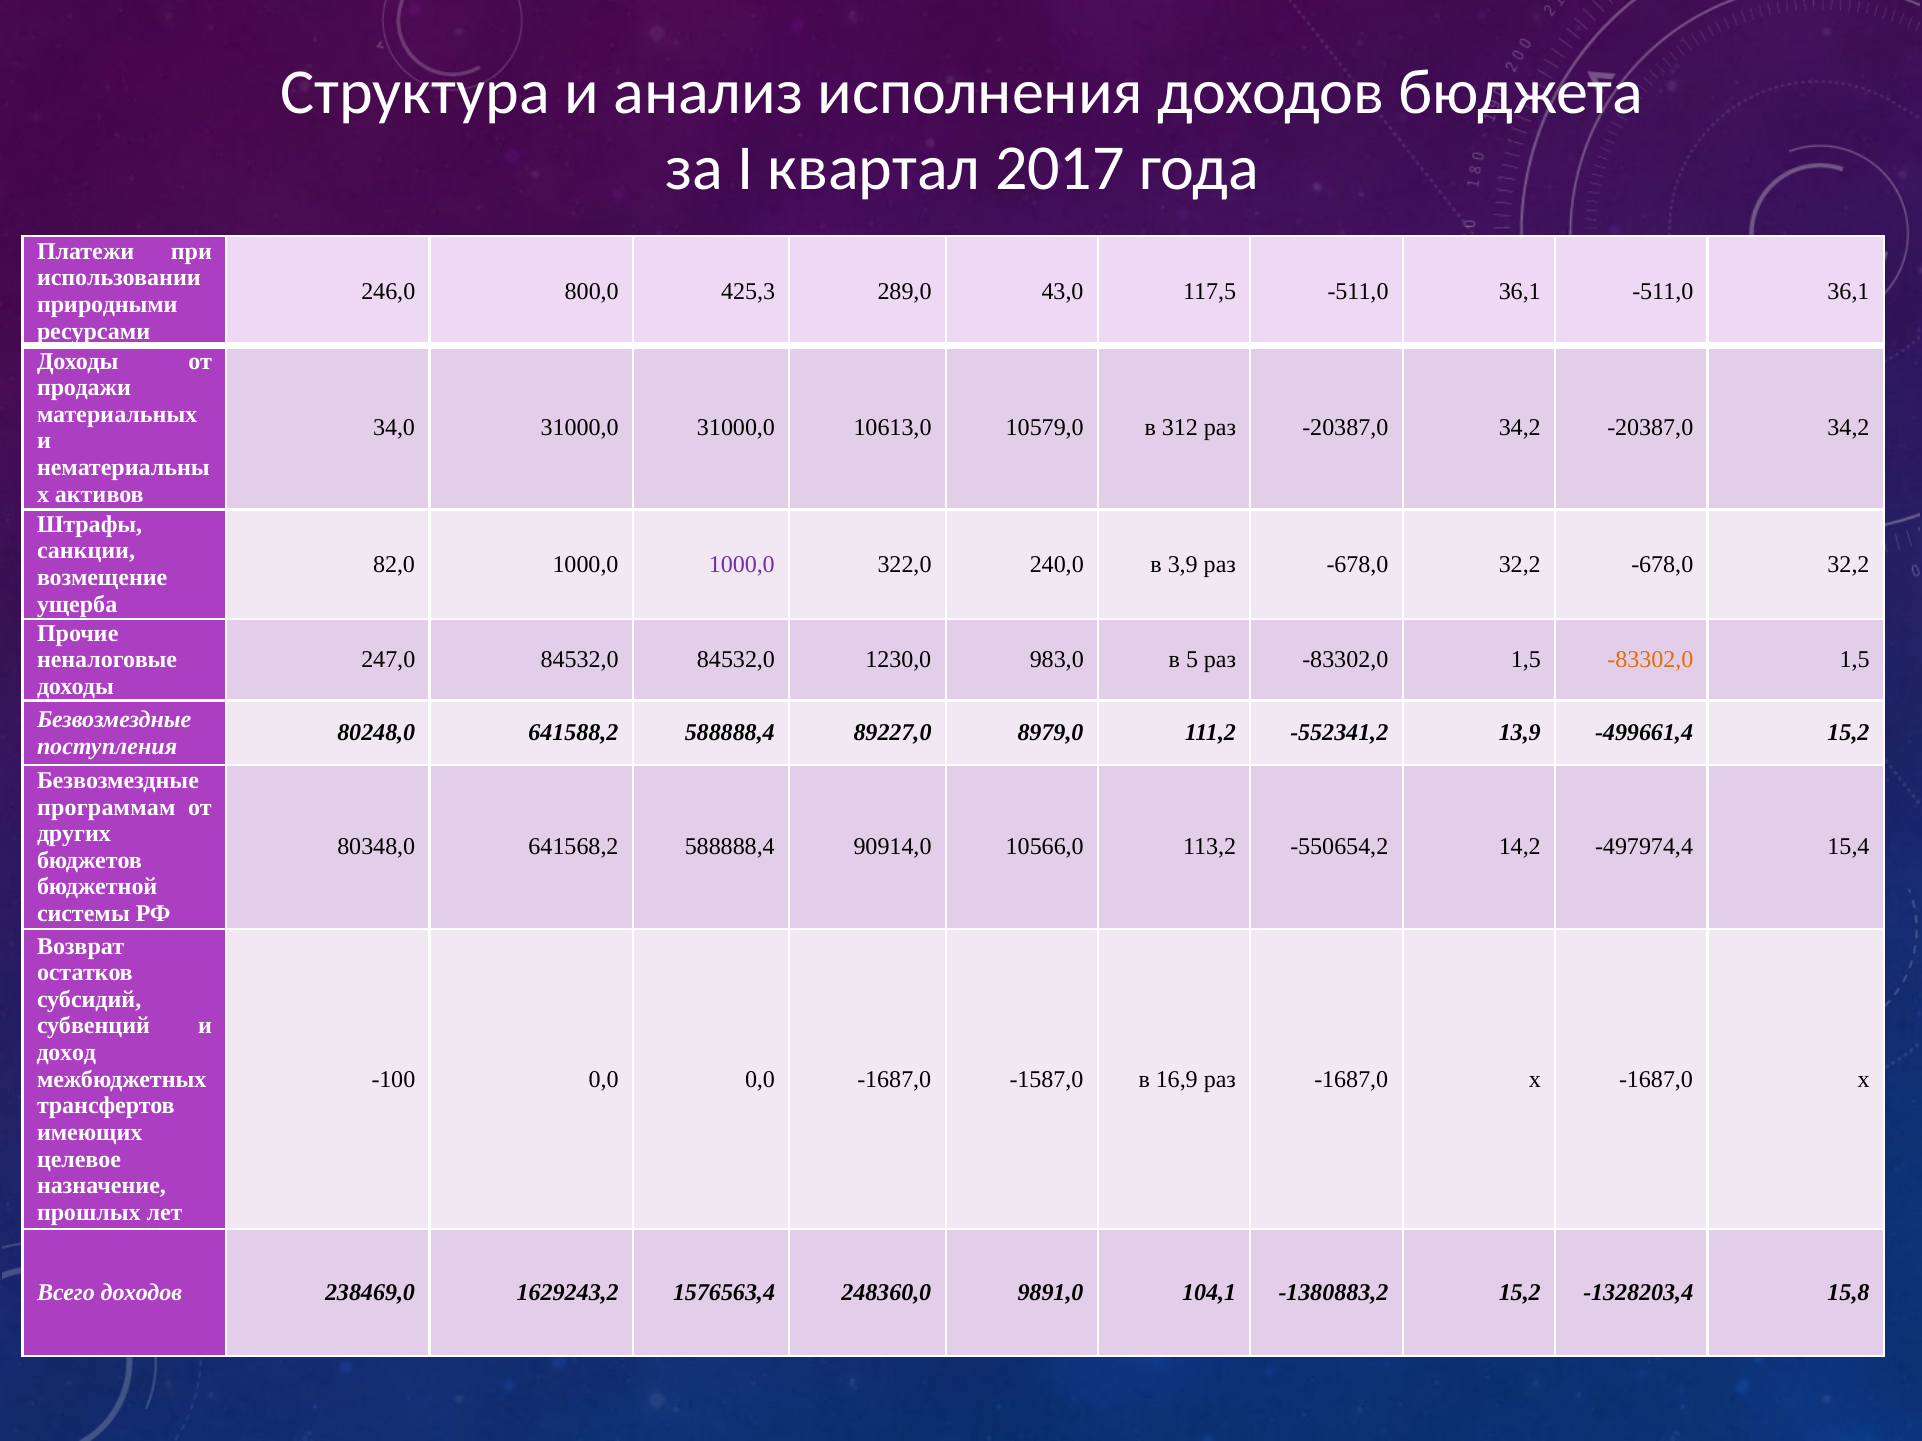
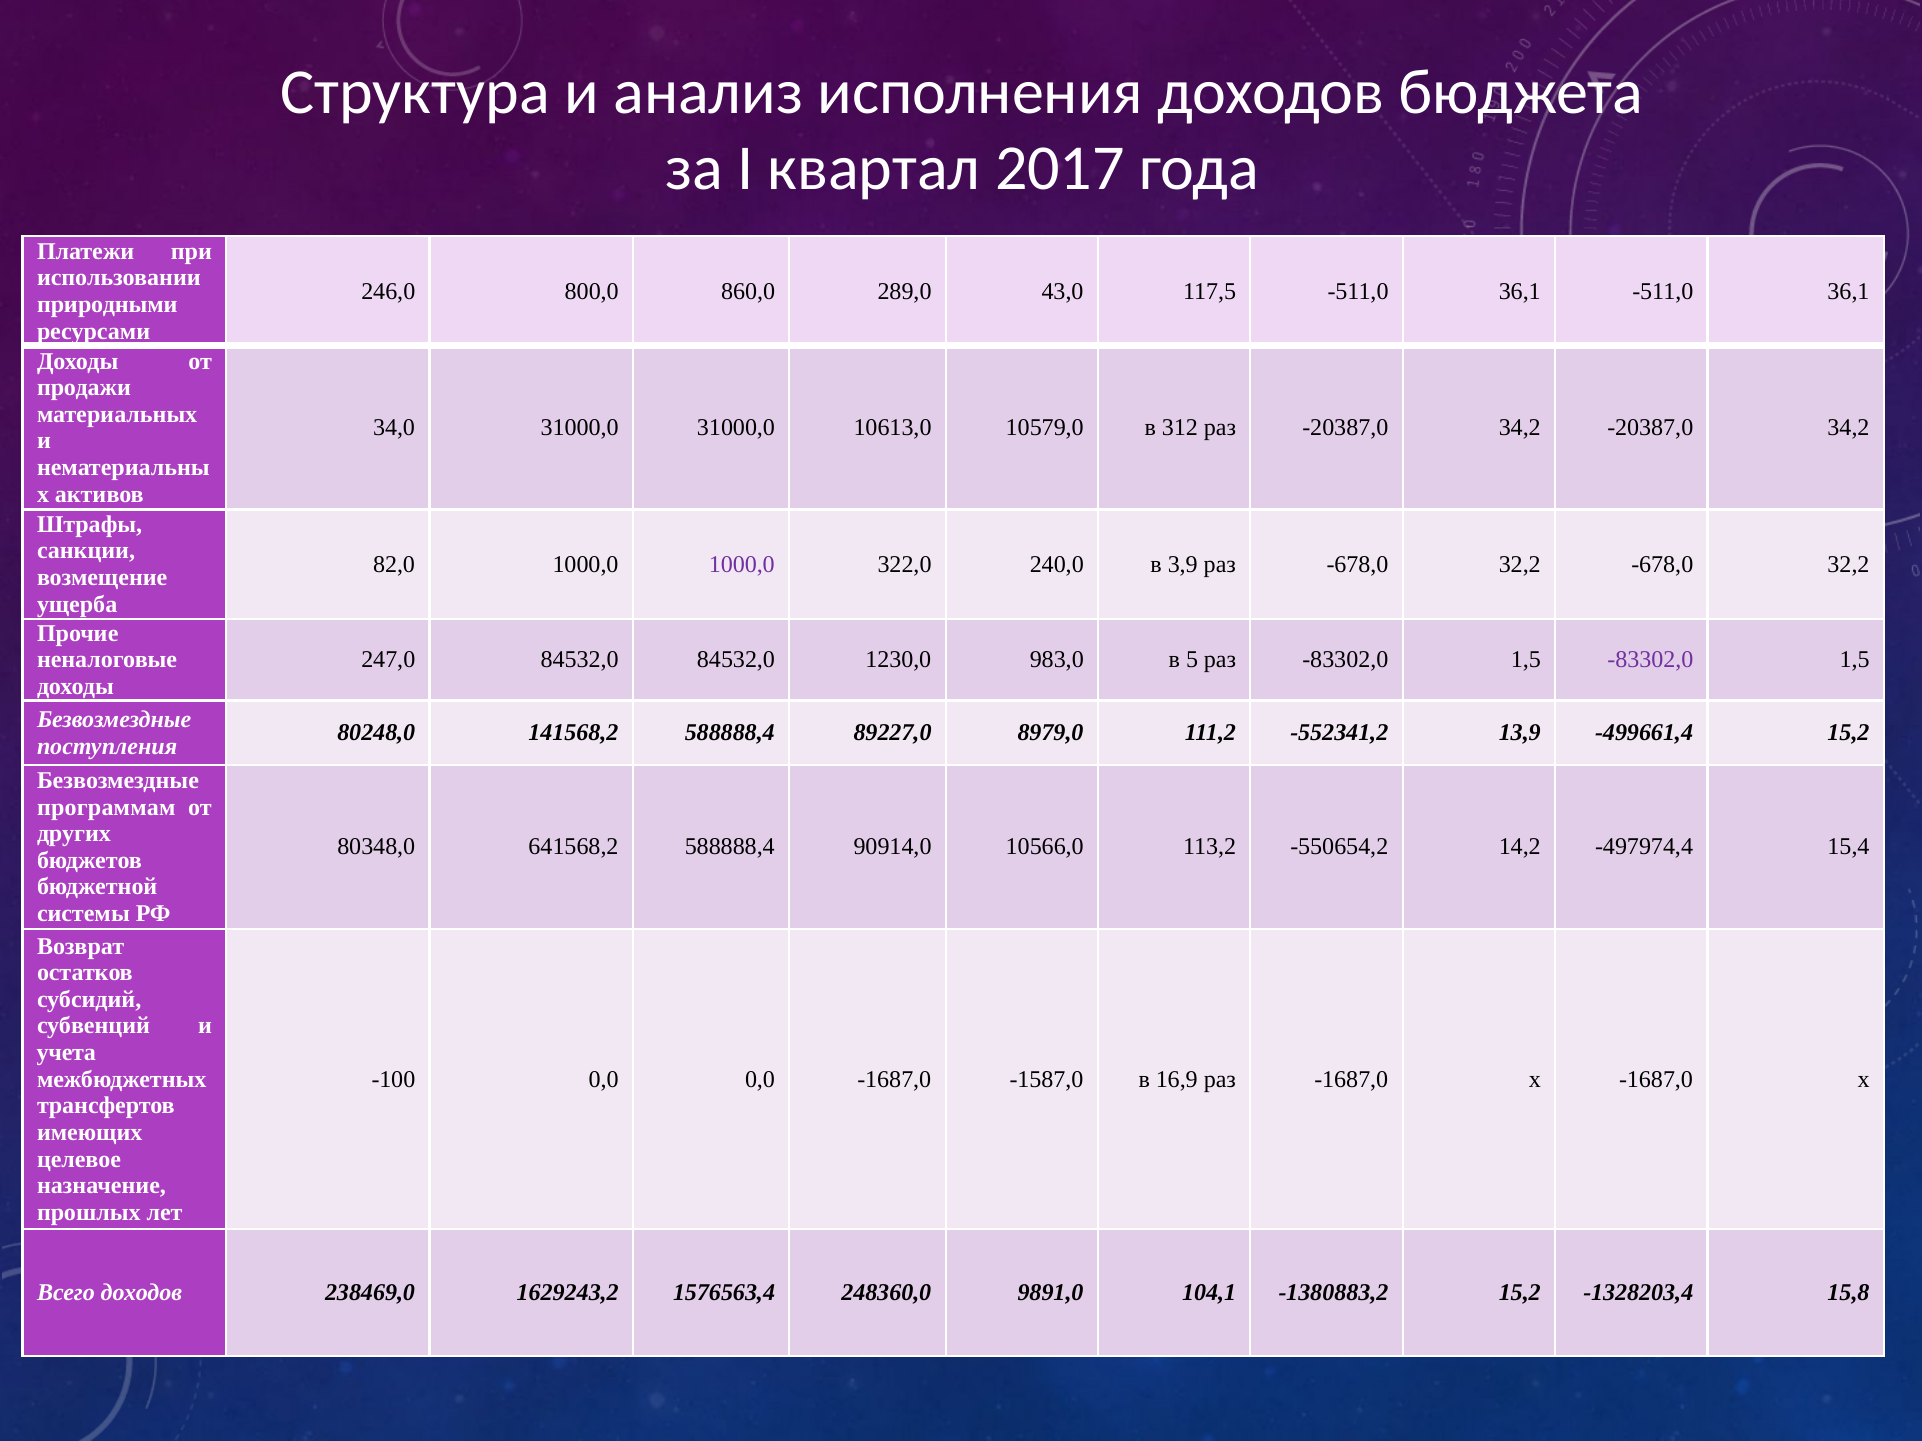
425,3: 425,3 -> 860,0
-83302,0 at (1650, 660) colour: orange -> purple
641588,2: 641588,2 -> 141568,2
доход: доход -> учета
